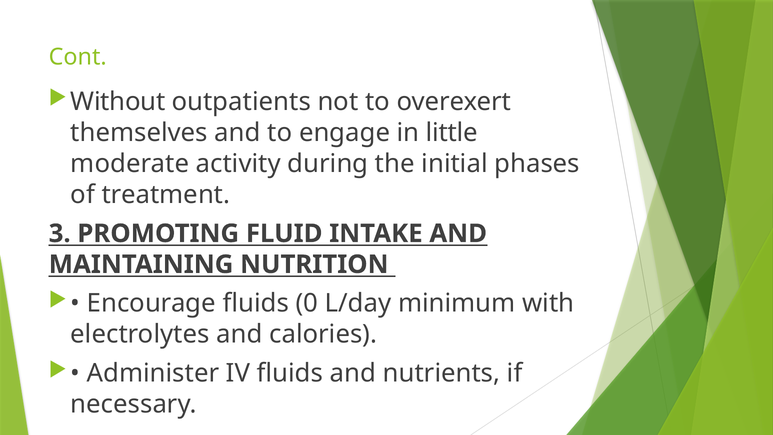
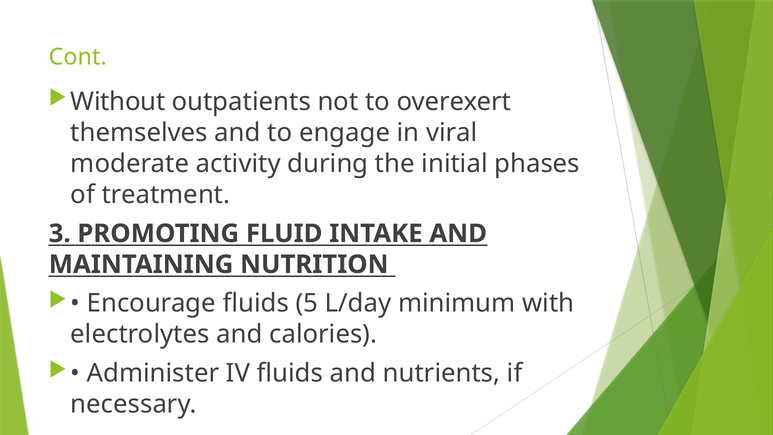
little: little -> viral
0: 0 -> 5
